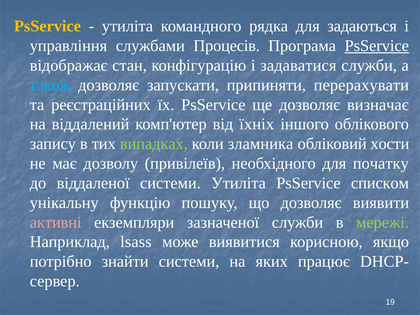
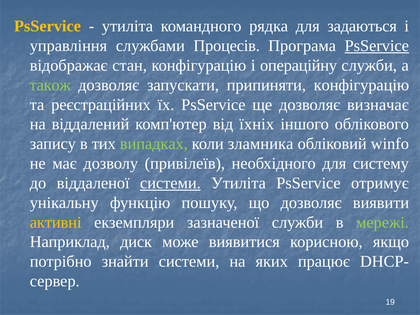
задаватися: задаватися -> операційну
також colour: light blue -> light green
припиняти перерахувати: перерахувати -> конфігурацію
хости: хости -> winfo
початку: початку -> систему
системи at (170, 183) underline: none -> present
списком: списком -> отримує
активні colour: pink -> yellow
lsass: lsass -> диск
